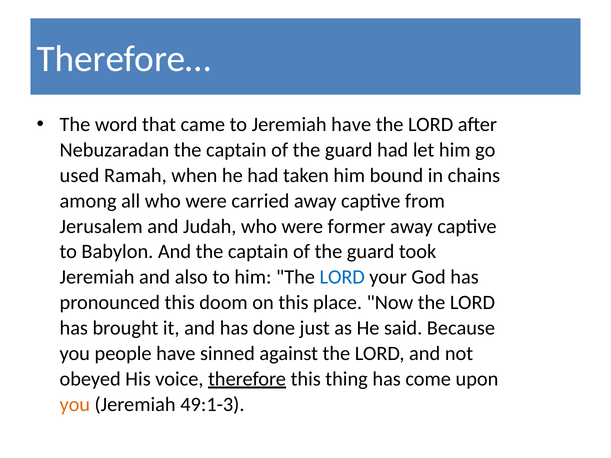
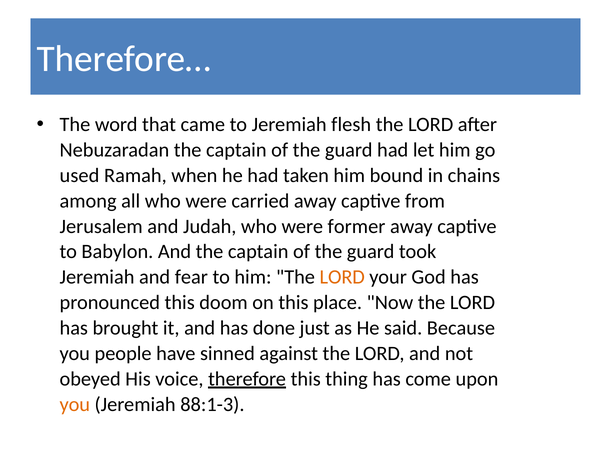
Jeremiah have: have -> flesh
also: also -> fear
LORD at (342, 277) colour: blue -> orange
49:1-3: 49:1-3 -> 88:1-3
